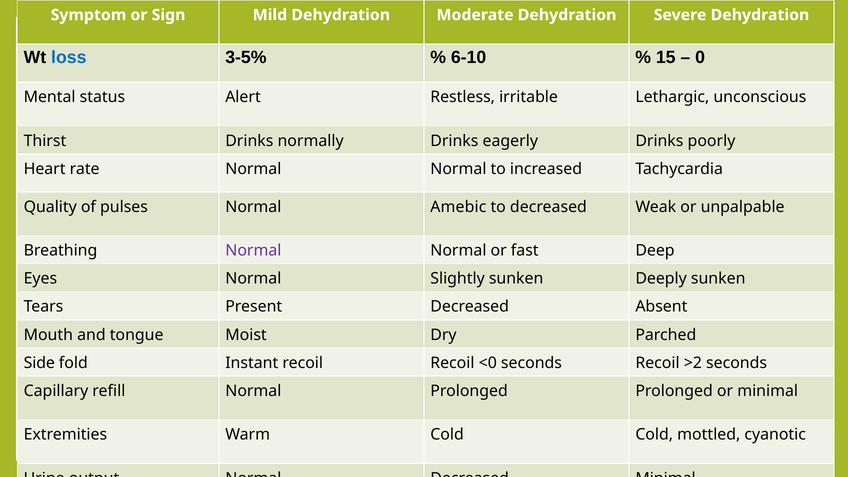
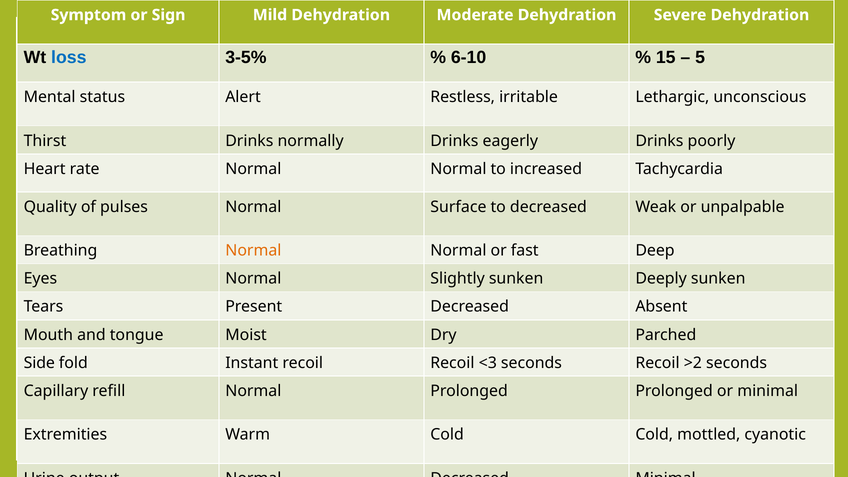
0: 0 -> 5
Amebic: Amebic -> Surface
Normal at (253, 251) colour: purple -> orange
<0: <0 -> <3
